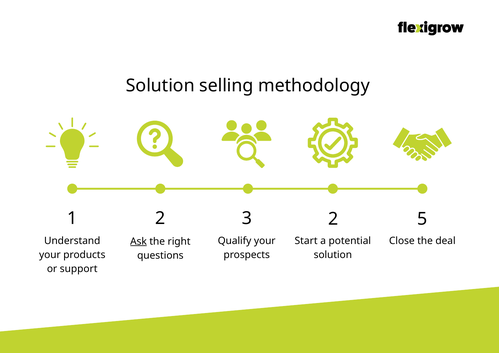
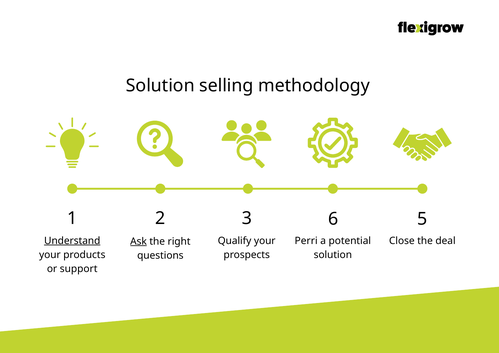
3 2: 2 -> 6
Start: Start -> Perri
Understand underline: none -> present
